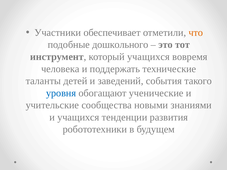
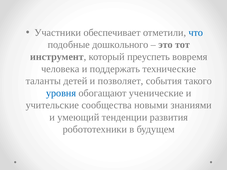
что colour: orange -> blue
который учащихся: учащихся -> преуспеть
заведений: заведений -> позволяет
и учащихся: учащихся -> умеющий
